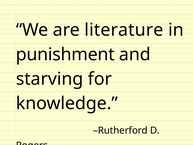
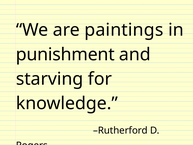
literature: literature -> paintings
